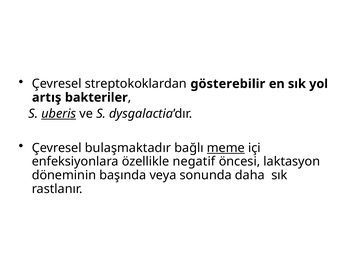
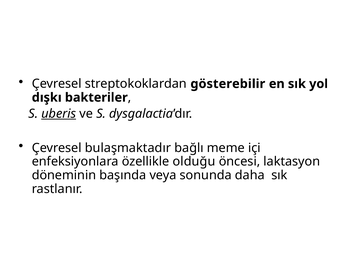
artış: artış -> dışkı
meme underline: present -> none
negatif: negatif -> olduğu
